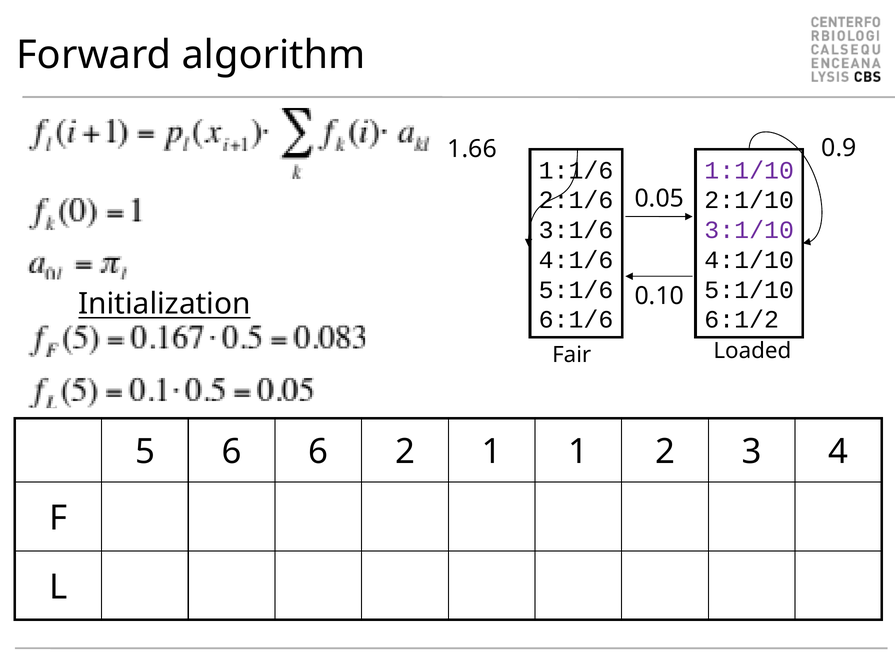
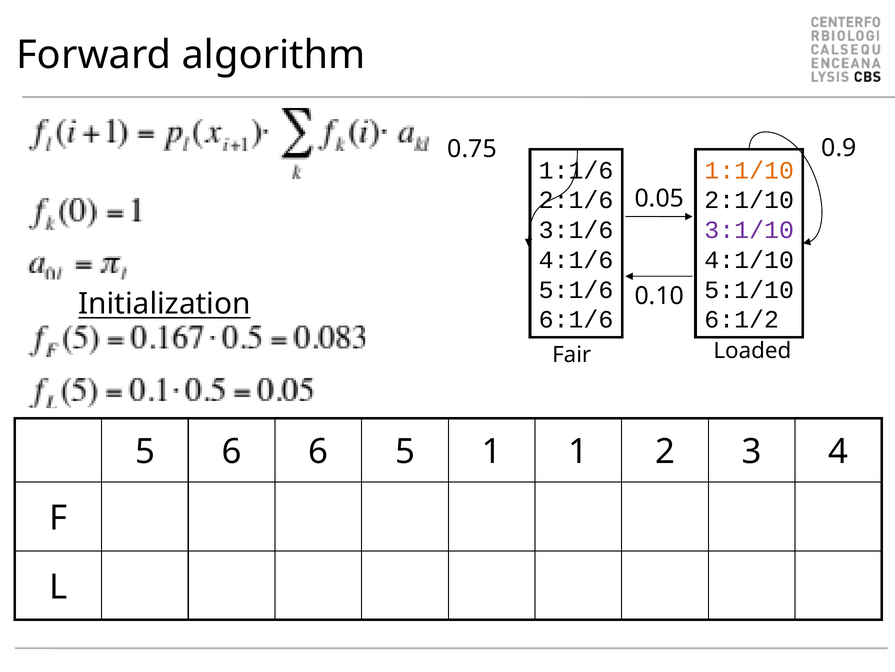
1.66: 1.66 -> 0.75
1:1/10 colour: purple -> orange
6 2: 2 -> 5
